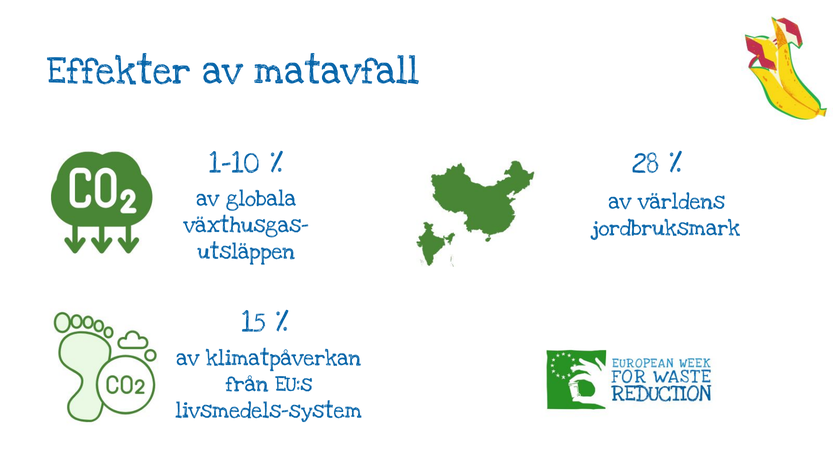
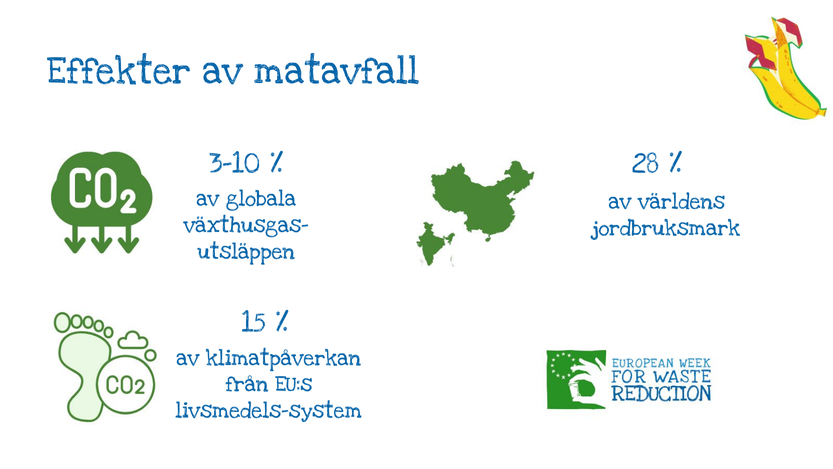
1-10: 1-10 -> 3-10
